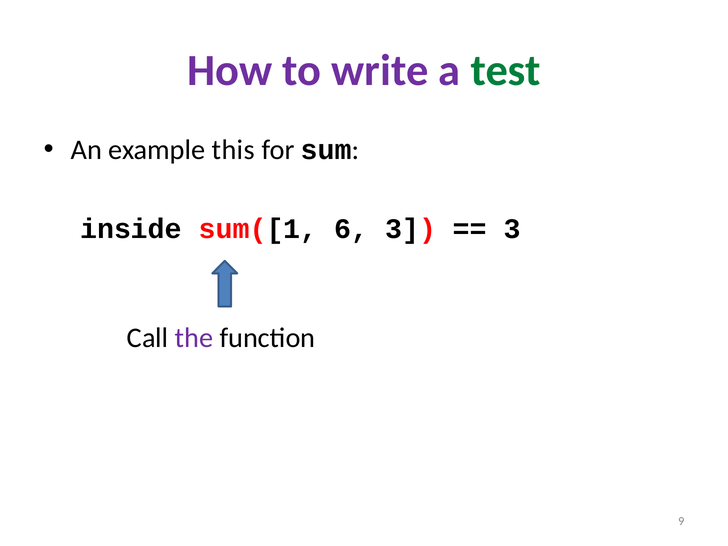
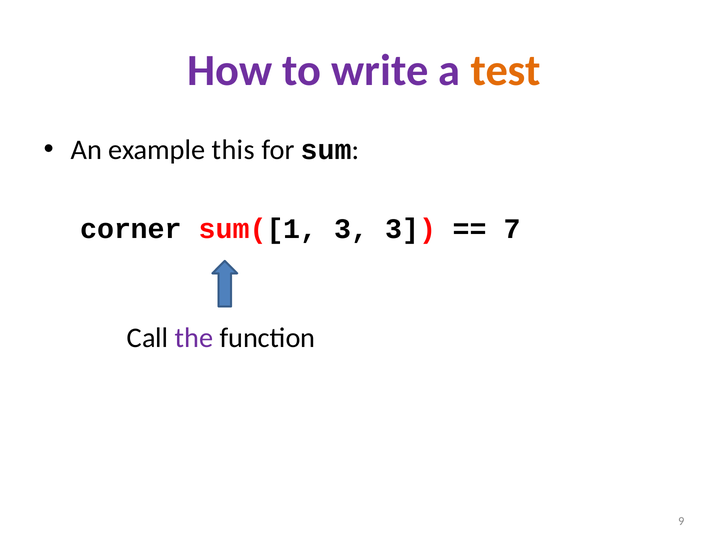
test colour: green -> orange
inside: inside -> corner
sum([1 6: 6 -> 3
3 at (512, 229): 3 -> 7
